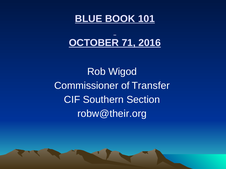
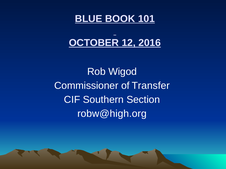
71: 71 -> 12
robw@their.org: robw@their.org -> robw@high.org
